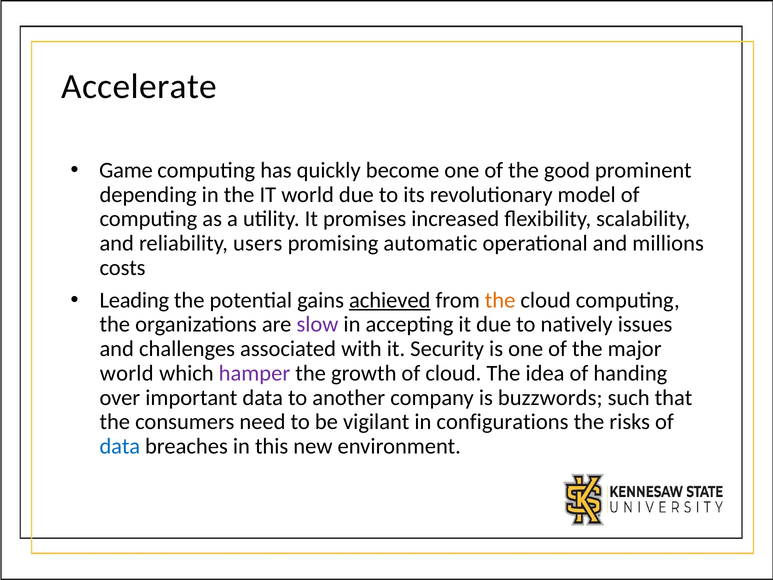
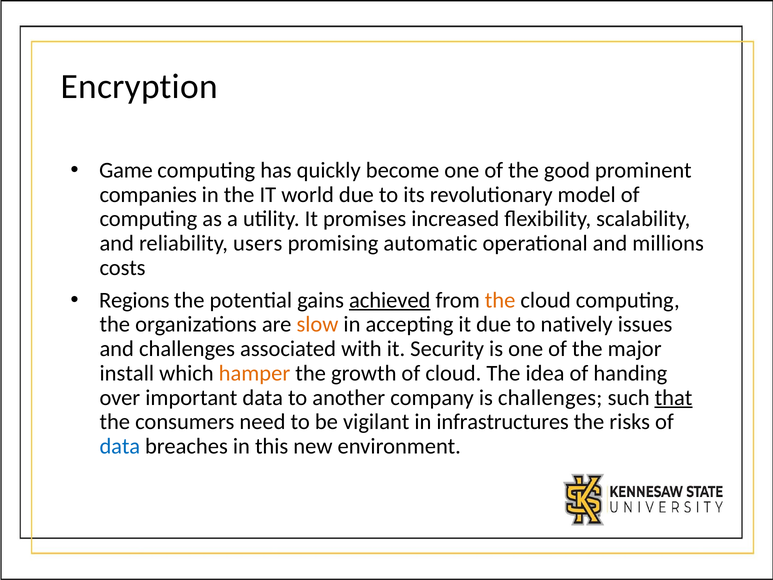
Accelerate: Accelerate -> Encryption
depending: depending -> companies
Leading: Leading -> Regions
slow colour: purple -> orange
world at (127, 373): world -> install
hamper colour: purple -> orange
is buzzwords: buzzwords -> challenges
that underline: none -> present
configurations: configurations -> infrastructures
